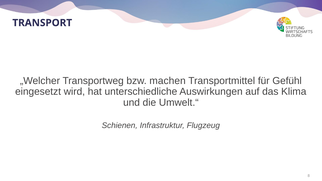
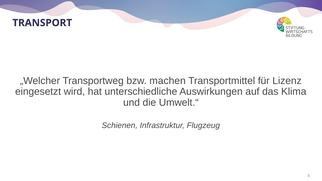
Gefühl: Gefühl -> Lizenz
